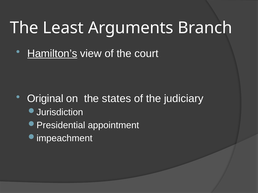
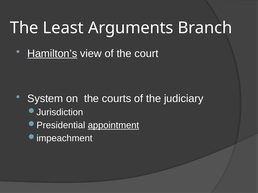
Original: Original -> System
states: states -> courts
appointment underline: none -> present
